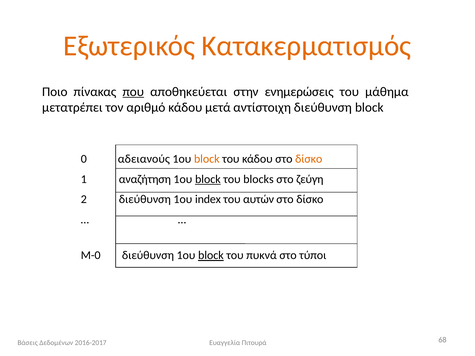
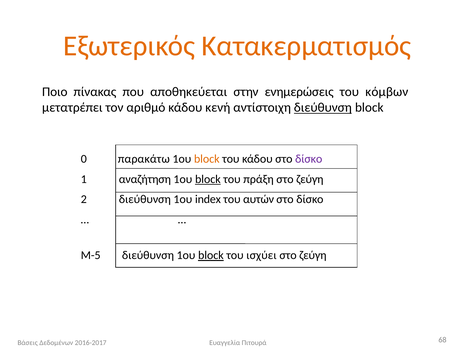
που underline: present -> none
μάθημα: μάθημα -> κόμβων
μετά: μετά -> κενή
διεύθυνση at (323, 108) underline: none -> present
αδειανούς: αδειανούς -> παρακάτω
δίσκο at (309, 159) colour: orange -> purple
blocks: blocks -> πράξη
Μ-0: Μ-0 -> Μ-5
πυκνά: πυκνά -> ισχύει
τύποι at (313, 256): τύποι -> ζεύγη
